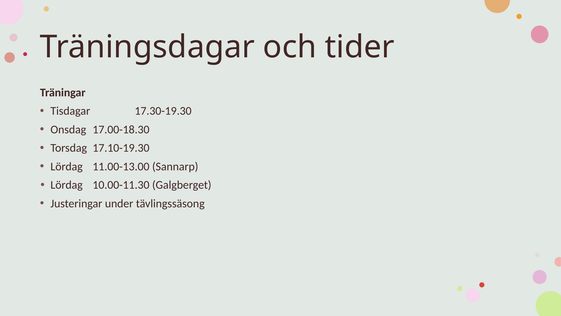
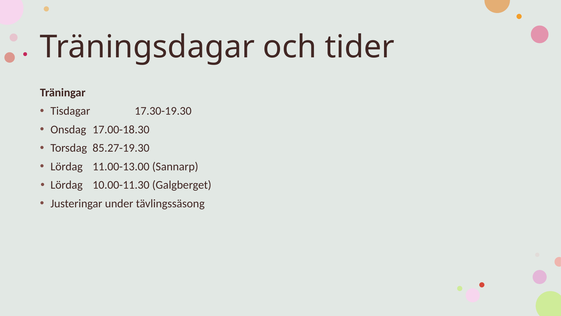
17.10-19.30: 17.10-19.30 -> 85.27-19.30
